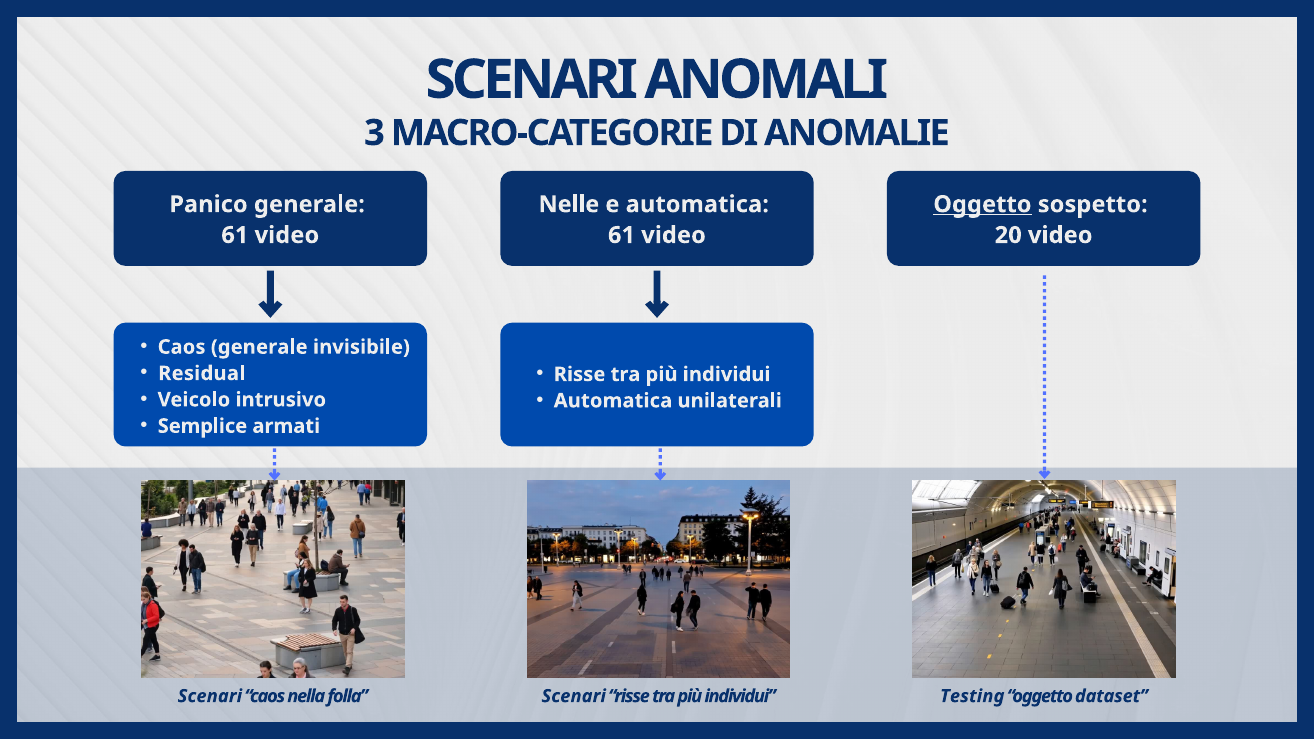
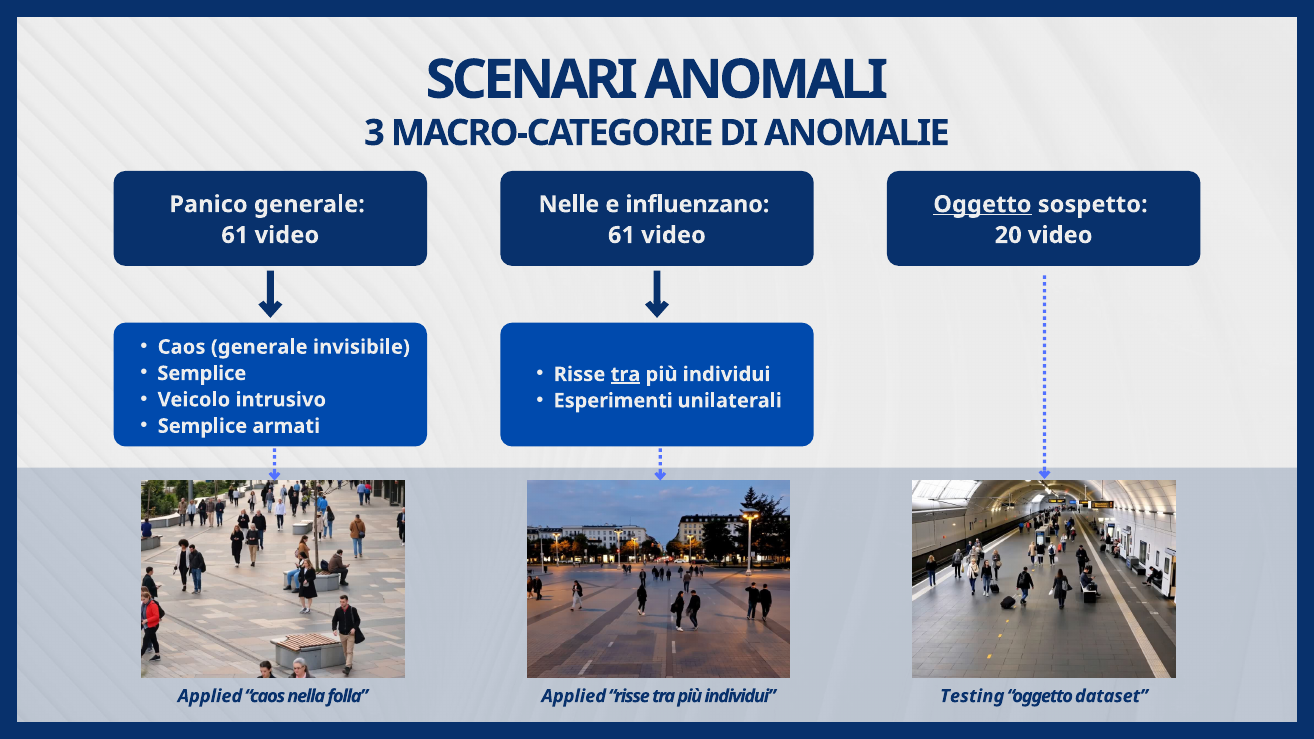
e automatica: automatica -> influenzano
Residual at (202, 373): Residual -> Semplice
tra at (626, 374) underline: none -> present
Automatica at (613, 401): Automatica -> Esperimenti
Scenari at (210, 696): Scenari -> Applied
folla Scenari: Scenari -> Applied
